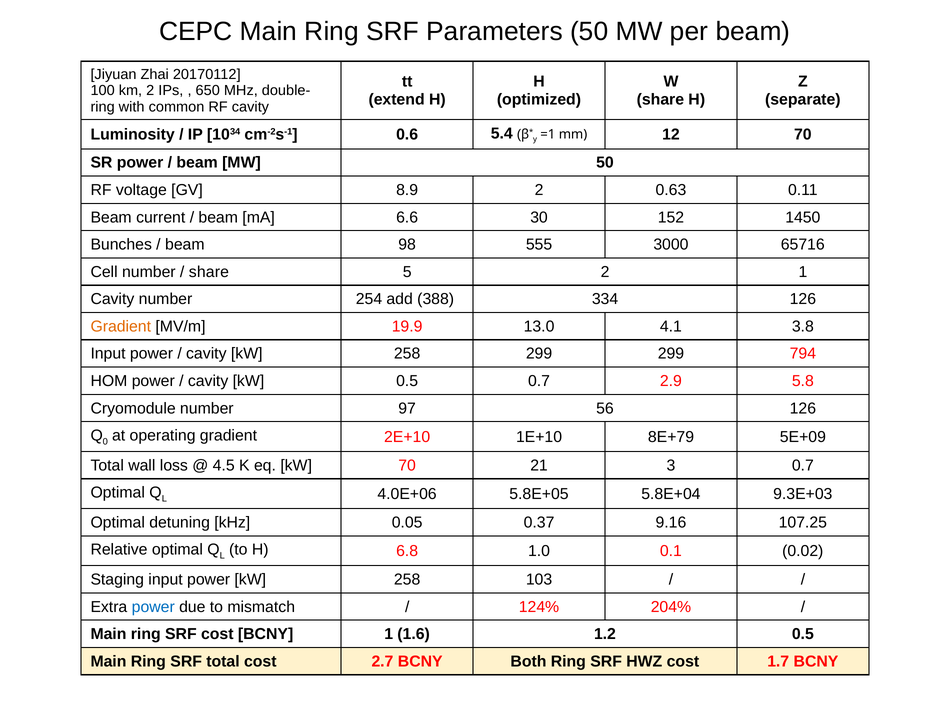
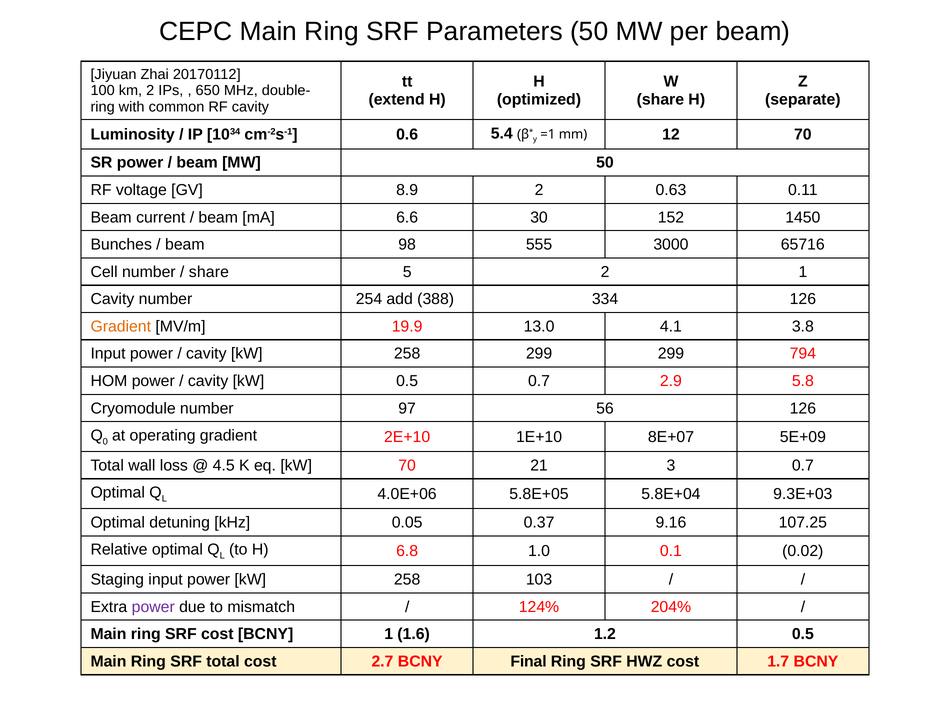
8E+79: 8E+79 -> 8E+07
power at (153, 606) colour: blue -> purple
Both: Both -> Final
